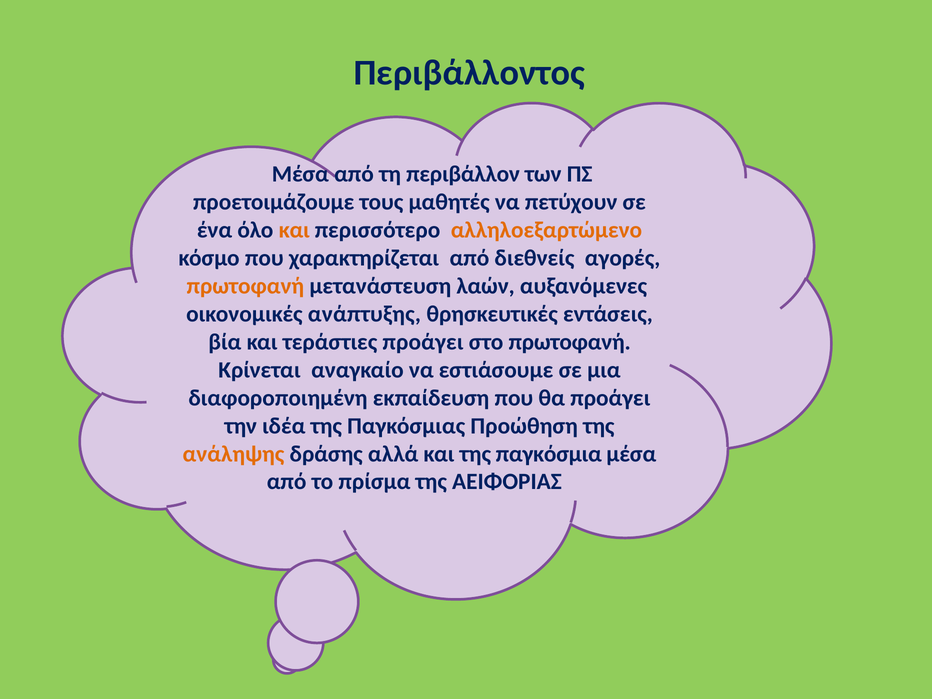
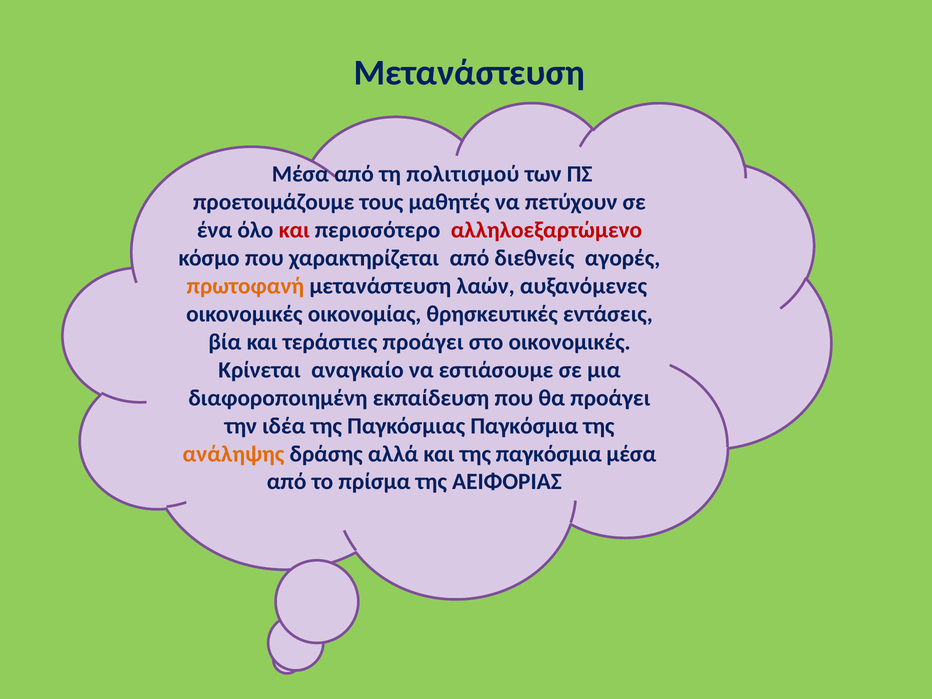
Περιβάλλοντος at (469, 73): Περιβάλλοντος -> Μετανάστευση
περιβάλλον: περιβάλλον -> πολιτισμού
και at (294, 230) colour: orange -> red
αλληλοεξαρτώμενο colour: orange -> red
ανάπτυξης: ανάπτυξης -> οικονομίας
στο πρωτοφανή: πρωτοφανή -> οικονομικές
Παγκόσμιας Προώθηση: Προώθηση -> Παγκόσμια
